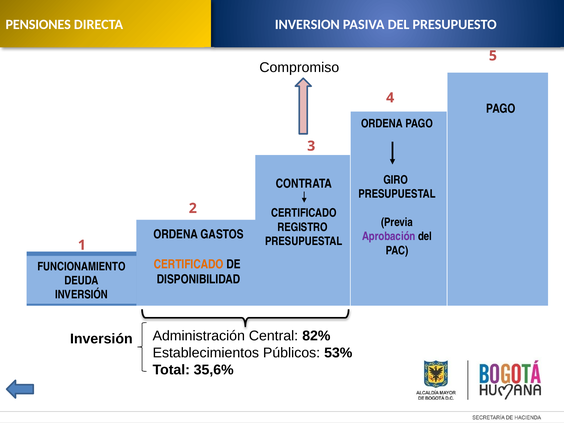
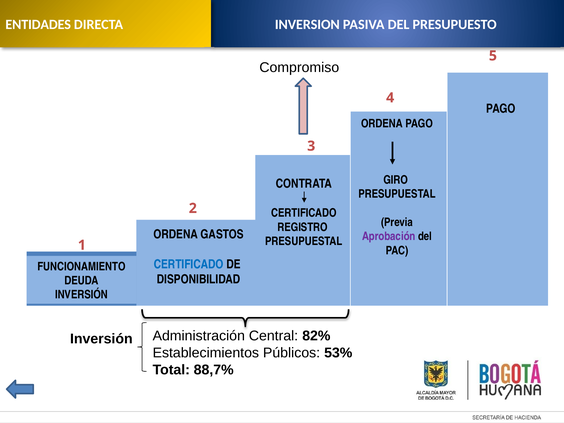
PENSIONES: PENSIONES -> ENTIDADES
CERTIFICADO at (189, 264) colour: orange -> blue
35,6%: 35,6% -> 88,7%
